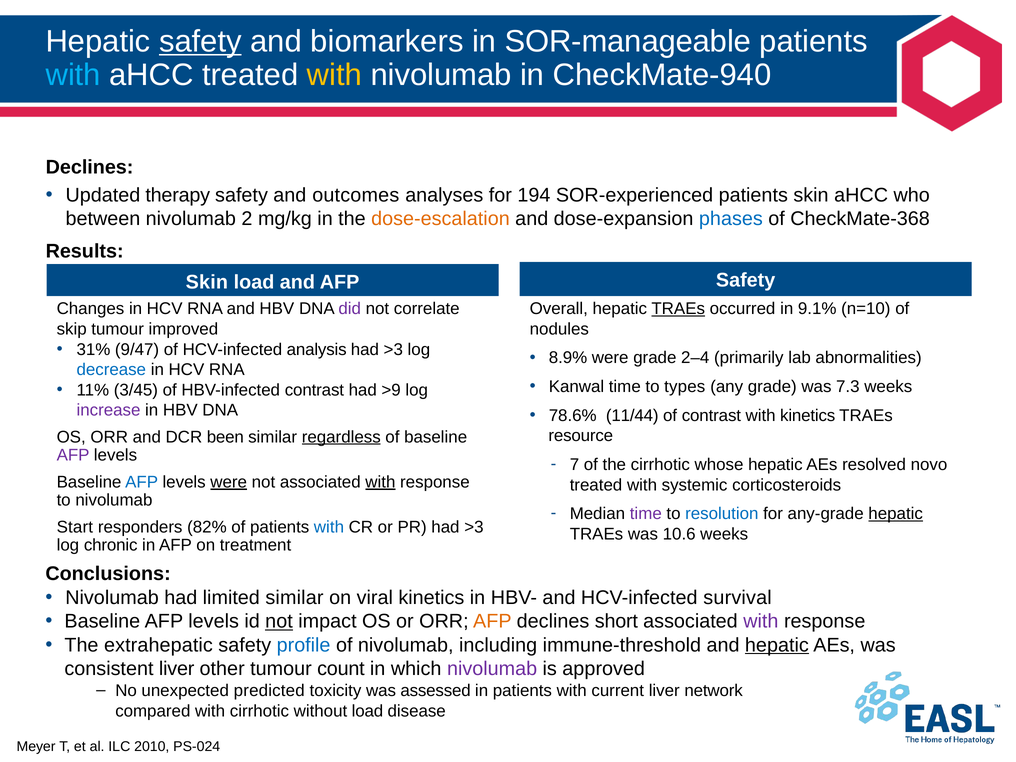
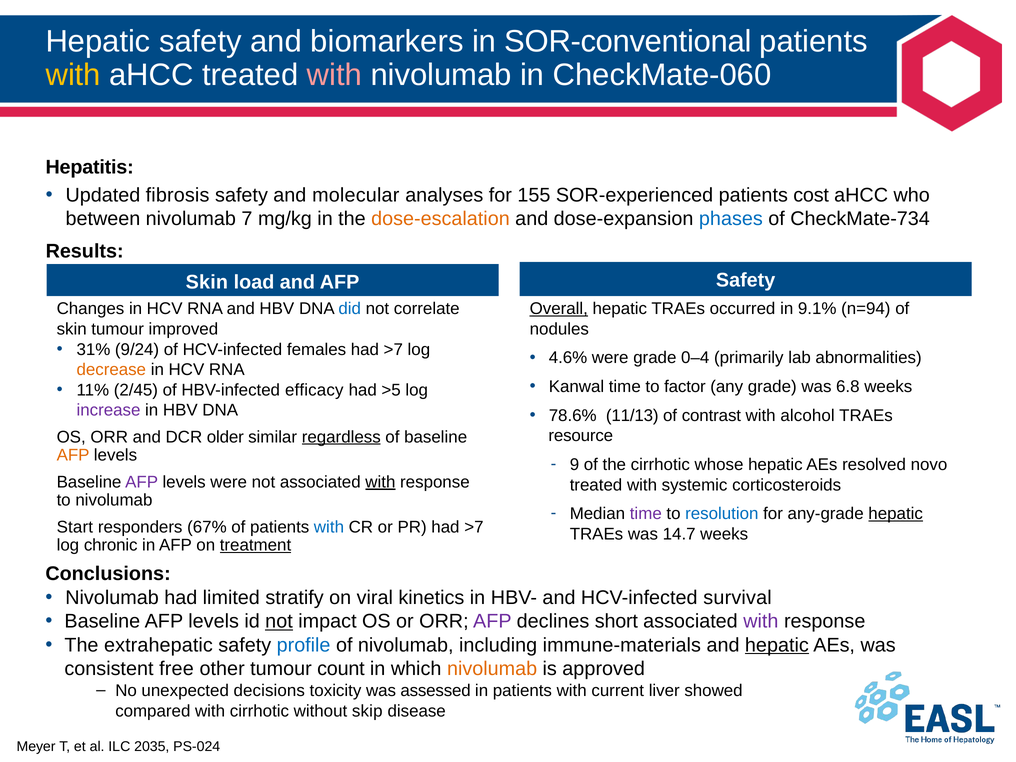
safety at (200, 41) underline: present -> none
SOR-manageable: SOR-manageable -> SOR-conventional
with at (73, 75) colour: light blue -> yellow
with at (334, 75) colour: yellow -> pink
CheckMate-940: CheckMate-940 -> CheckMate-060
Declines at (90, 167): Declines -> Hepatitis
therapy: therapy -> fibrosis
outcomes: outcomes -> molecular
194: 194 -> 155
patients skin: skin -> cost
2: 2 -> 7
CheckMate-368: CheckMate-368 -> CheckMate-734
did colour: purple -> blue
Overall underline: none -> present
TRAEs at (678, 309) underline: present -> none
n=10: n=10 -> n=94
skip at (72, 329): skip -> skin
9/47: 9/47 -> 9/24
analysis: analysis -> females
>3 at (393, 349): >3 -> >7
8.9%: 8.9% -> 4.6%
2–4: 2–4 -> 0–4
decrease colour: blue -> orange
types: types -> factor
7.3: 7.3 -> 6.8
3/45: 3/45 -> 2/45
HBV-infected contrast: contrast -> efficacy
>9: >9 -> >5
11/44: 11/44 -> 11/13
with kinetics: kinetics -> alcohol
been: been -> older
AFP at (73, 455) colour: purple -> orange
7: 7 -> 9
AFP at (142, 482) colour: blue -> purple
were at (229, 482) underline: present -> none
82%: 82% -> 67%
PR had >3: >3 -> >7
10.6: 10.6 -> 14.7
treatment underline: none -> present
limited similar: similar -> stratify
AFP at (492, 621) colour: orange -> purple
immune-threshold: immune-threshold -> immune-materials
consistent liver: liver -> free
nivolumab at (492, 669) colour: purple -> orange
predicted: predicted -> decisions
network: network -> showed
without load: load -> skip
2010: 2010 -> 2035
